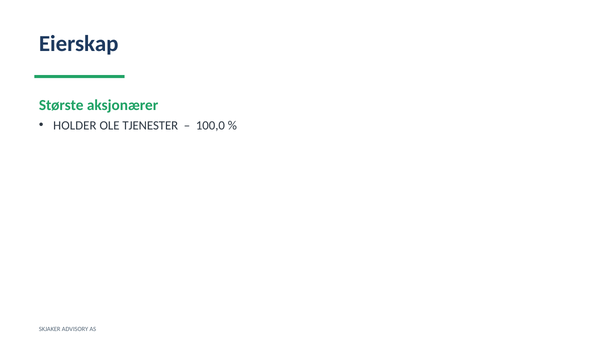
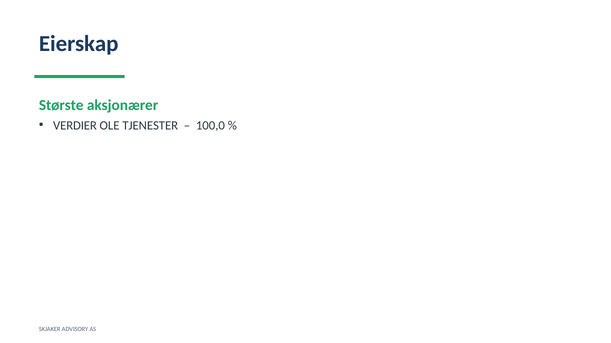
HOLDER: HOLDER -> VERDIER
